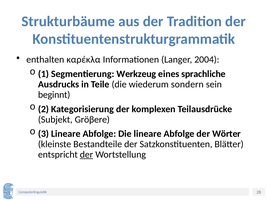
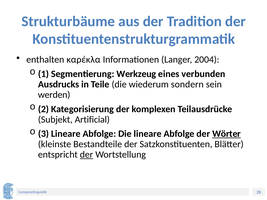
sprachliche: sprachliche -> verbunden
beginnt: beginnt -> werden
Gröβere: Gröβere -> Artificial
Wörter underline: none -> present
